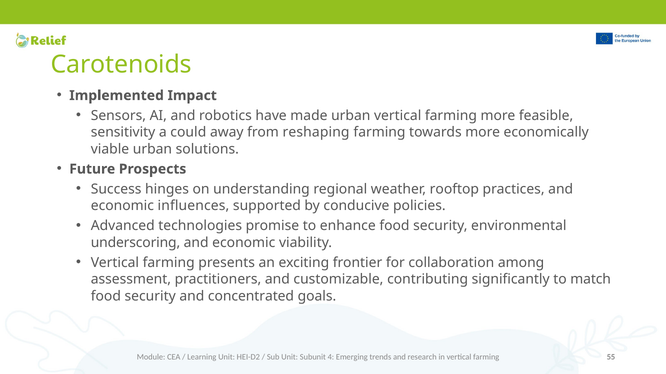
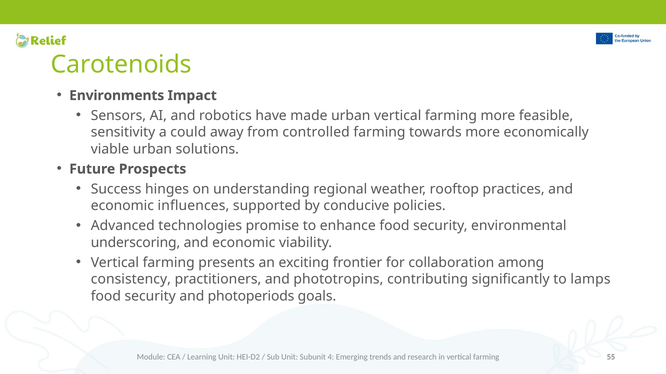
Implemented: Implemented -> Environments
reshaping: reshaping -> controlled
assessment: assessment -> consistency
customizable: customizable -> phototropins
match: match -> lamps
concentrated: concentrated -> photoperiods
